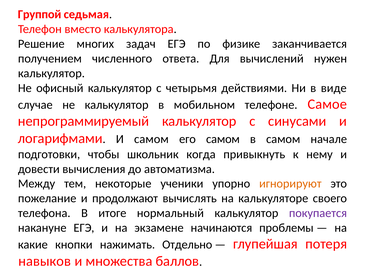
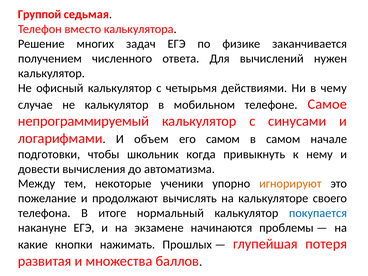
виде: виде -> чему
И самом: самом -> объем
покупается colour: purple -> blue
Отдельно: Отдельно -> Прошлых
навыков: навыков -> развитая
